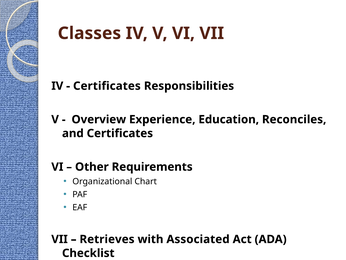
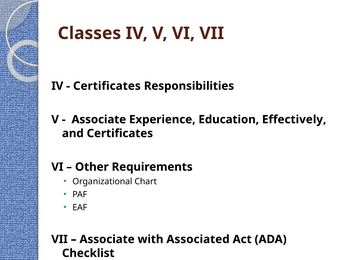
Overview at (99, 119): Overview -> Associate
Reconciles: Reconciles -> Effectively
Retrieves at (107, 239): Retrieves -> Associate
